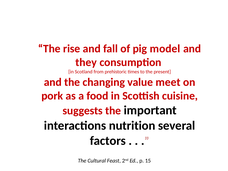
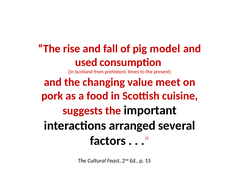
they: they -> used
nutrition: nutrition -> arranged
